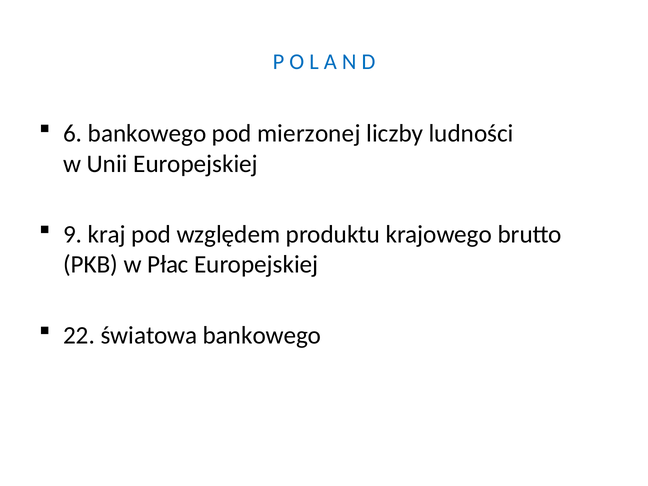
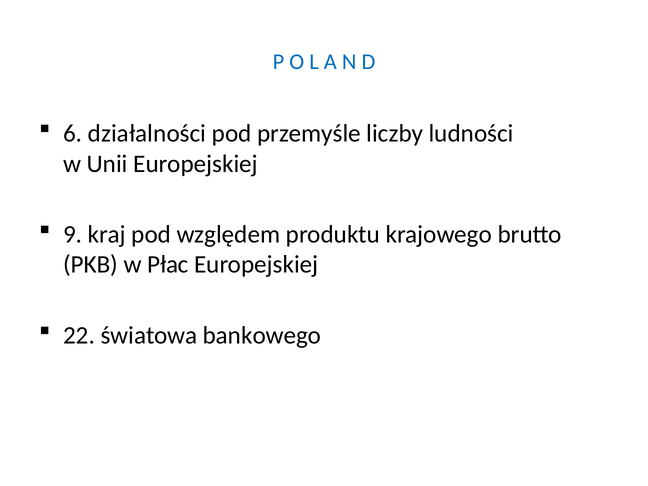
6 bankowego: bankowego -> działalności
mierzonej: mierzonej -> przemyśle
